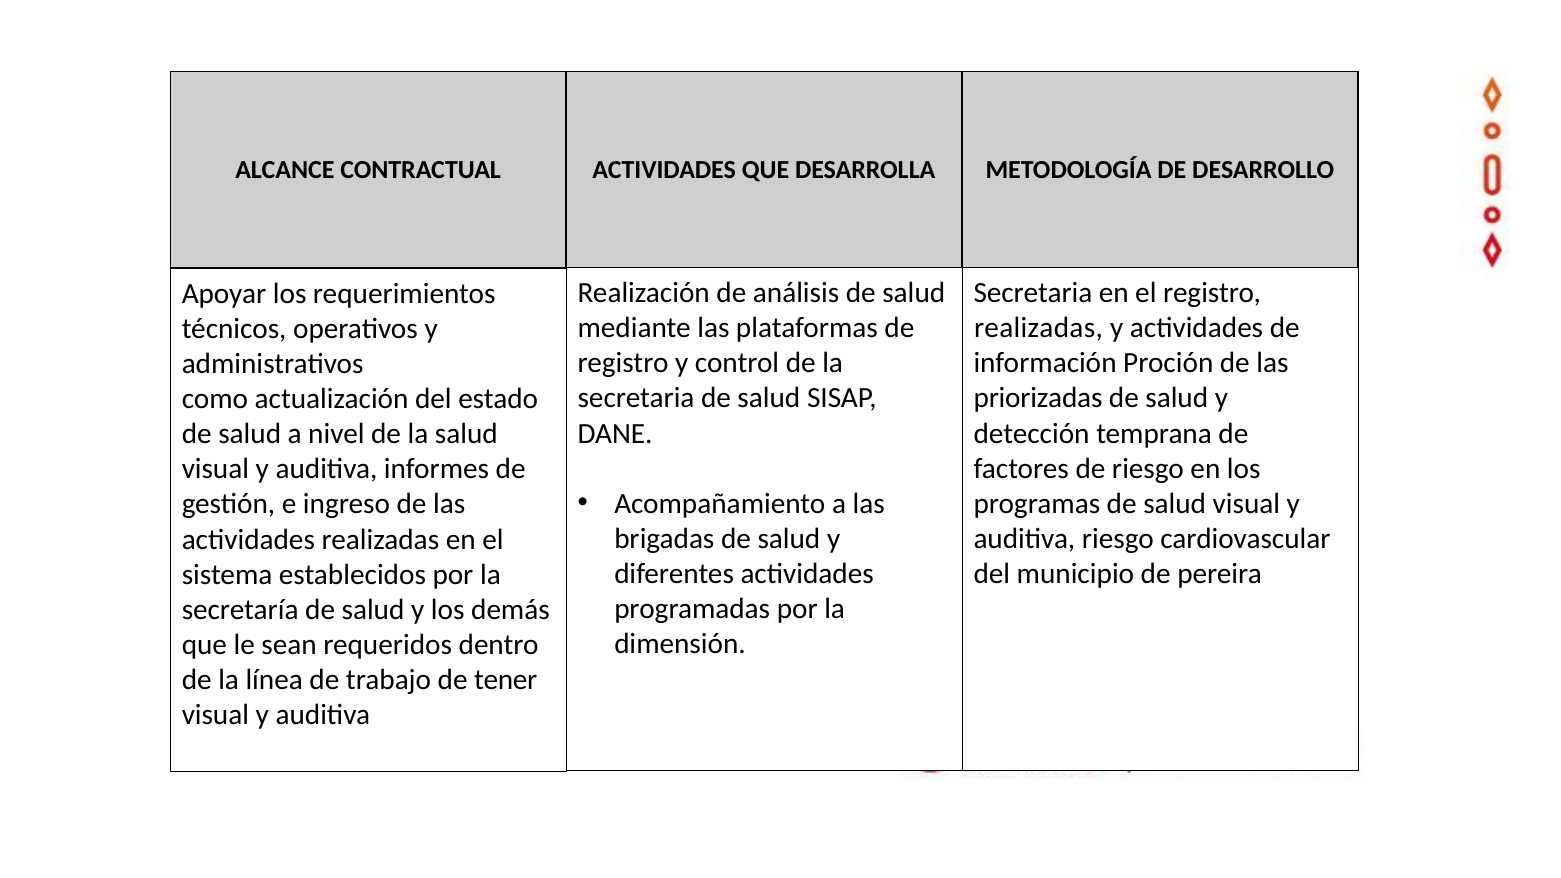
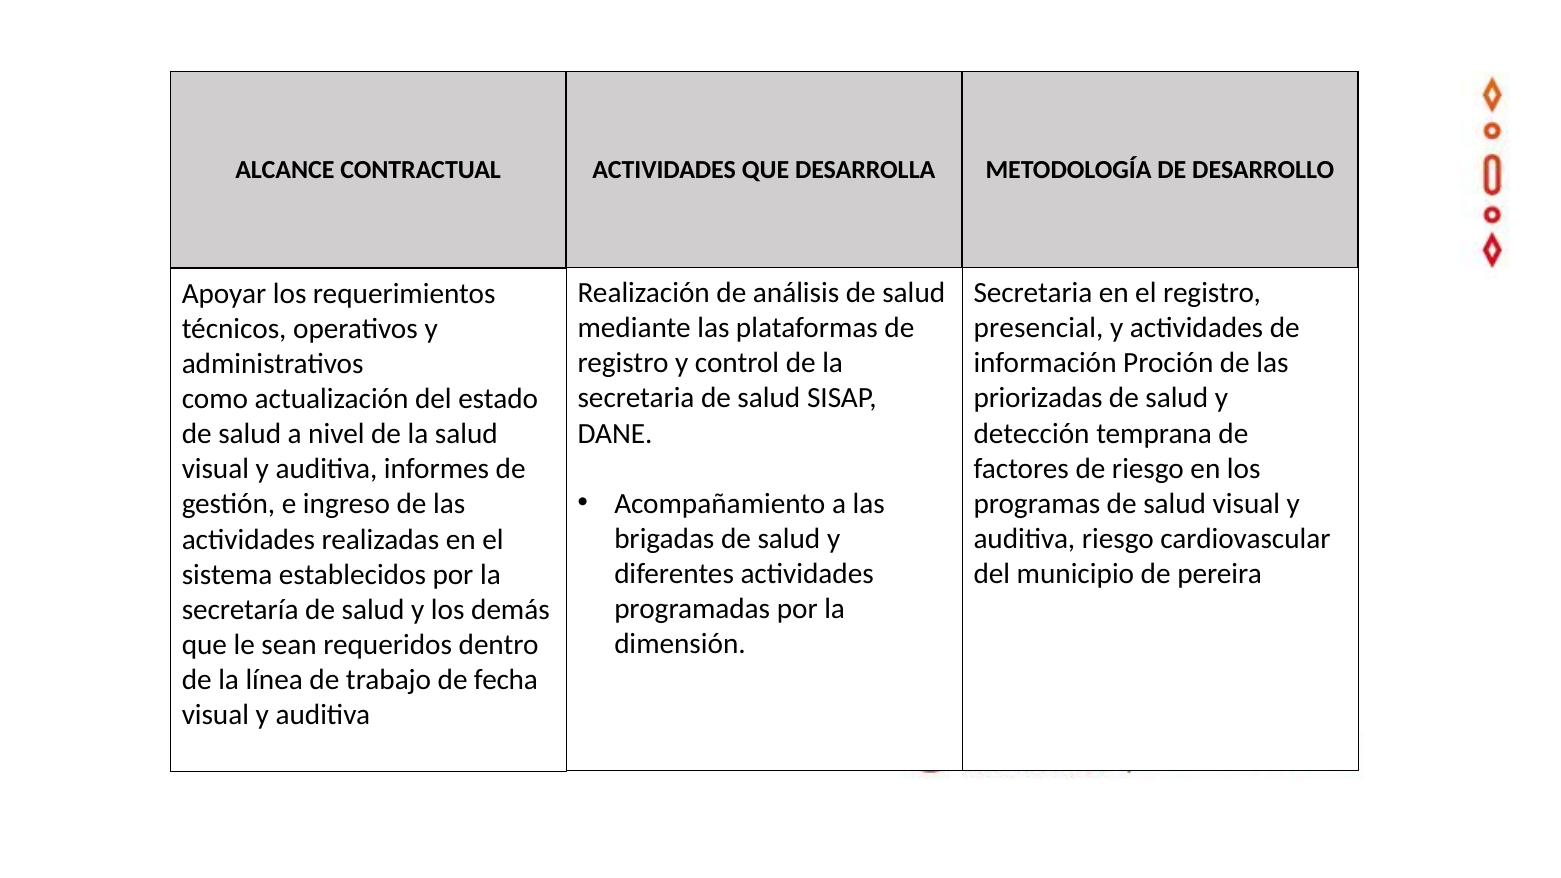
realizadas at (1038, 328): realizadas -> presencial
tener: tener -> fecha
